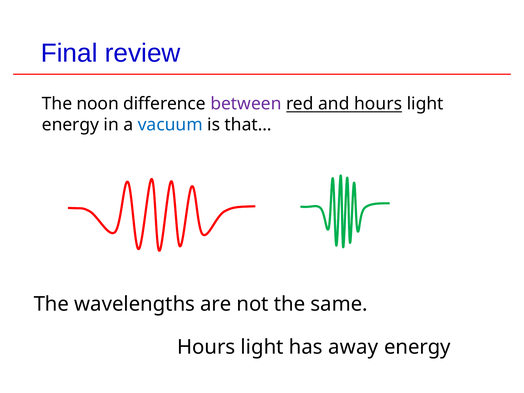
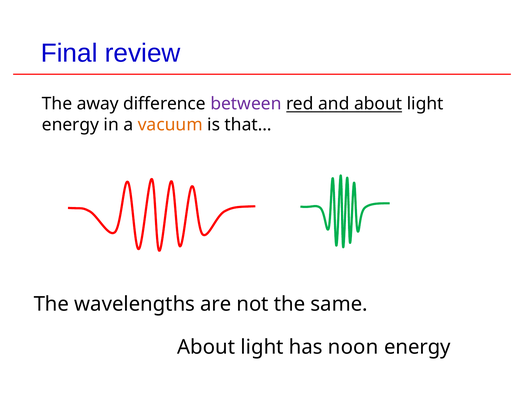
noon: noon -> away
and hours: hours -> about
vacuum colour: blue -> orange
Hours at (206, 347): Hours -> About
away: away -> noon
